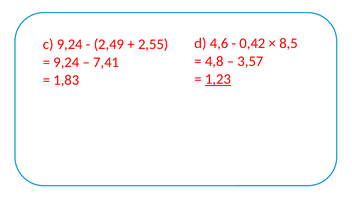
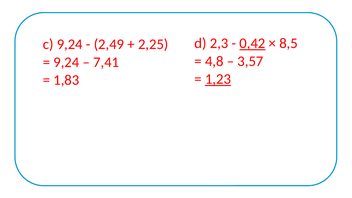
4,6: 4,6 -> 2,3
0,42 underline: none -> present
2,55: 2,55 -> 2,25
